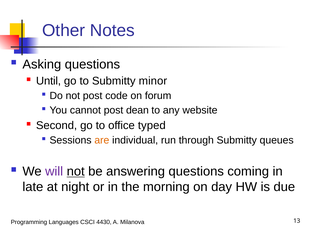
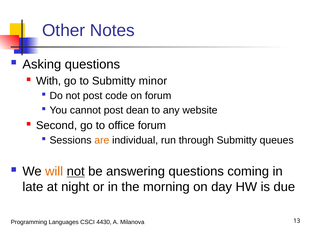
Until: Until -> With
office typed: typed -> forum
will colour: purple -> orange
